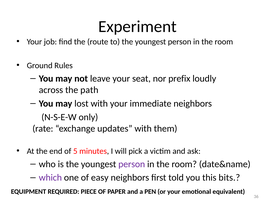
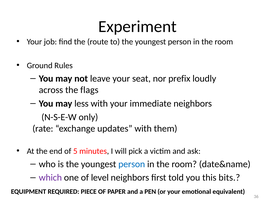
path: path -> flags
lost: lost -> less
person at (132, 164) colour: purple -> blue
easy: easy -> level
